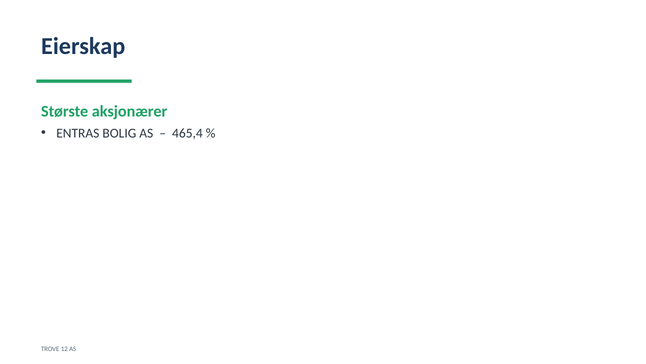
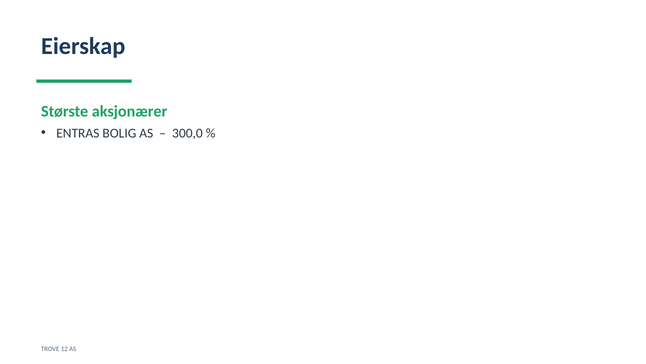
465,4: 465,4 -> 300,0
